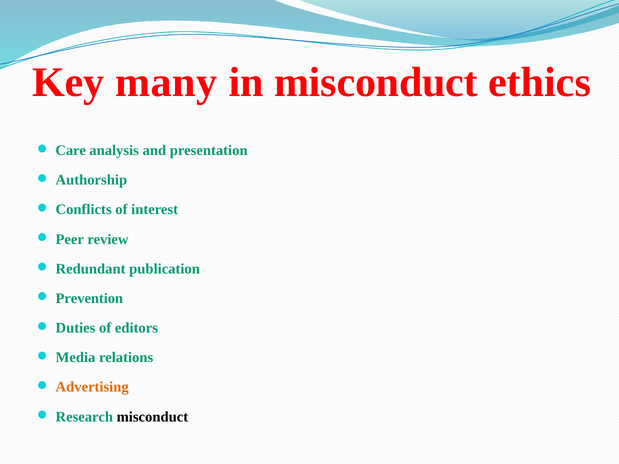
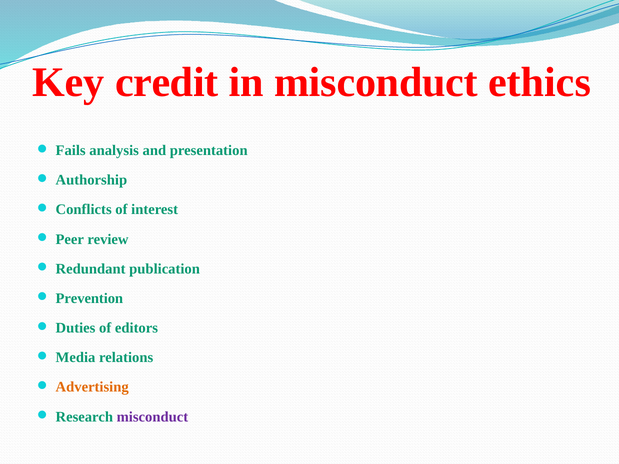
many: many -> credit
Care: Care -> Fails
misconduct at (152, 417) colour: black -> purple
